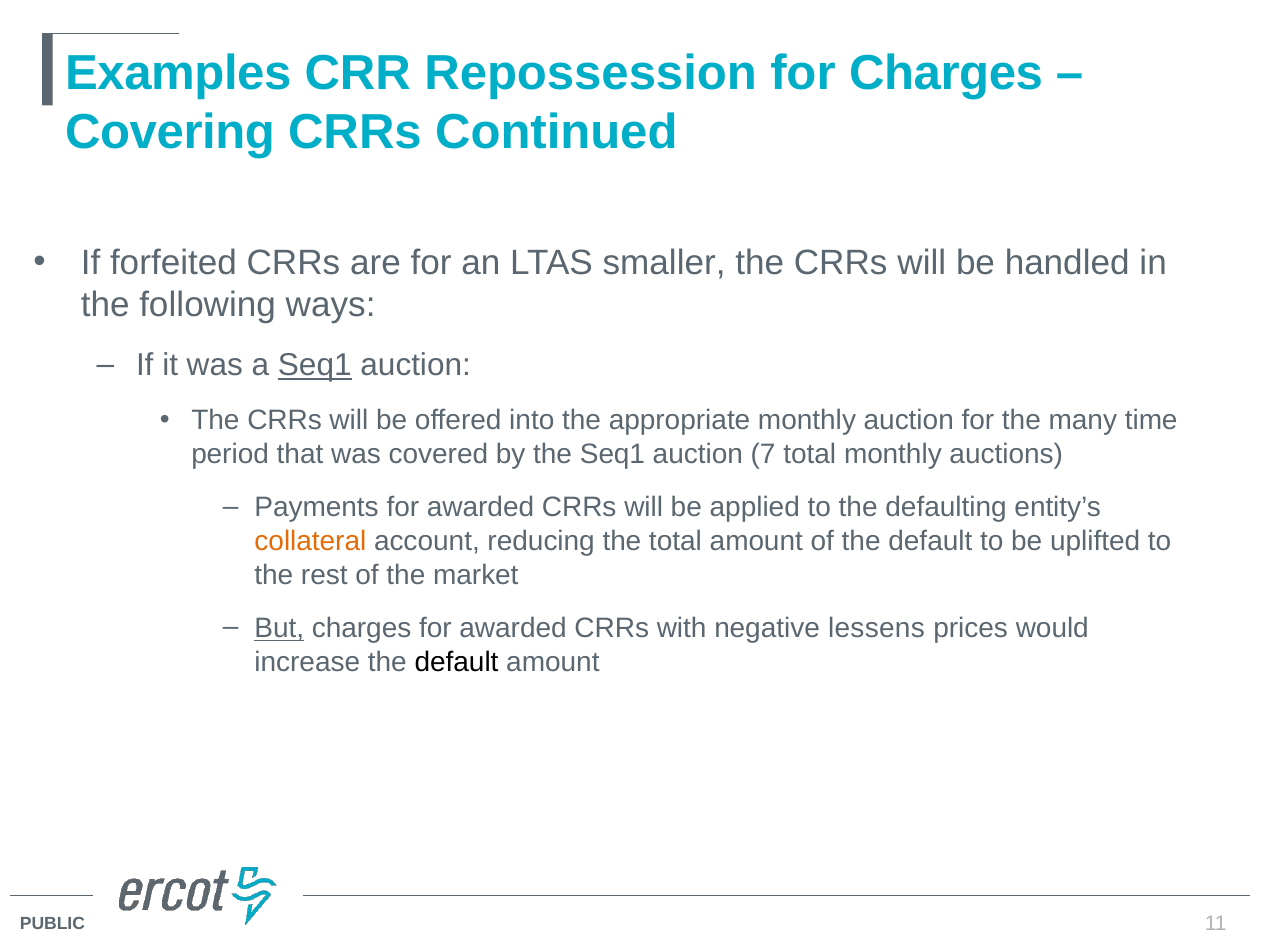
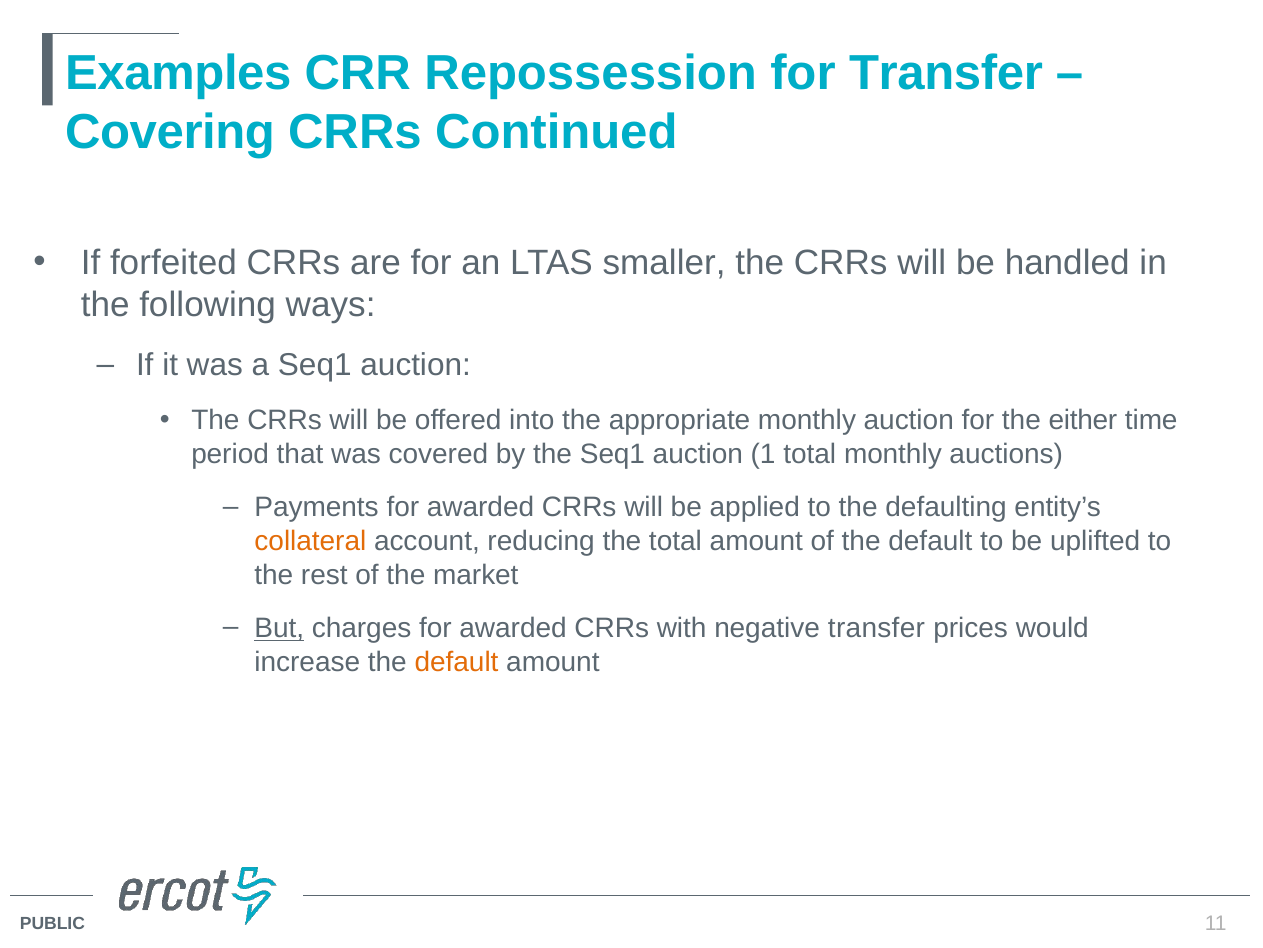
for Charges: Charges -> Transfer
Seq1 at (315, 365) underline: present -> none
many: many -> either
7: 7 -> 1
negative lessens: lessens -> transfer
default at (457, 662) colour: black -> orange
